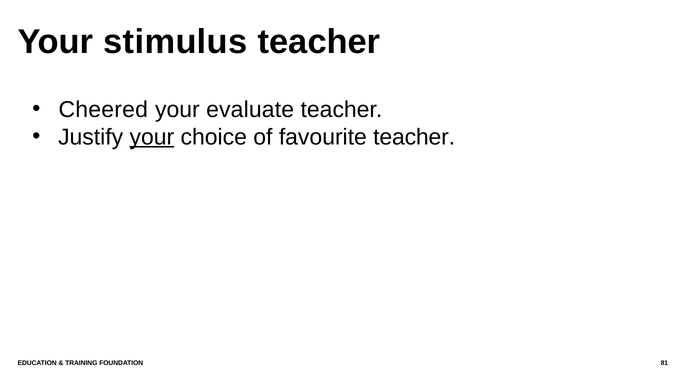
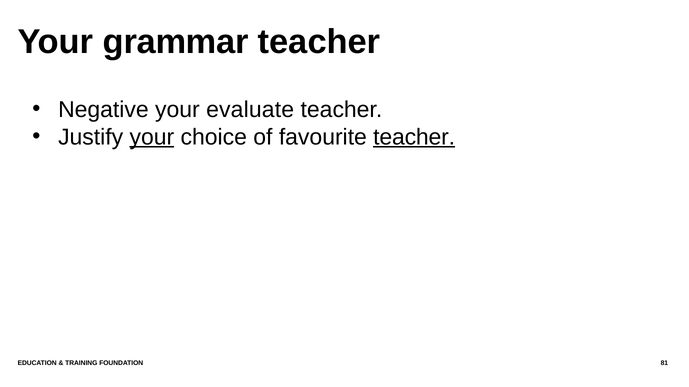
stimulus: stimulus -> grammar
Cheered: Cheered -> Negative
teacher at (414, 137) underline: none -> present
